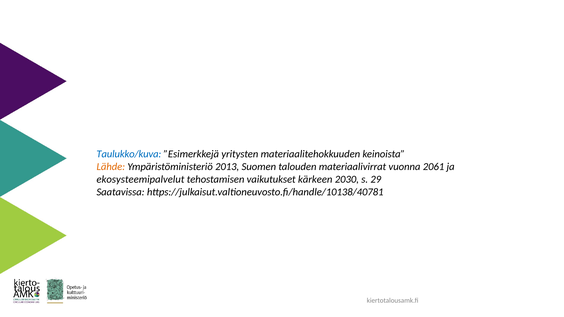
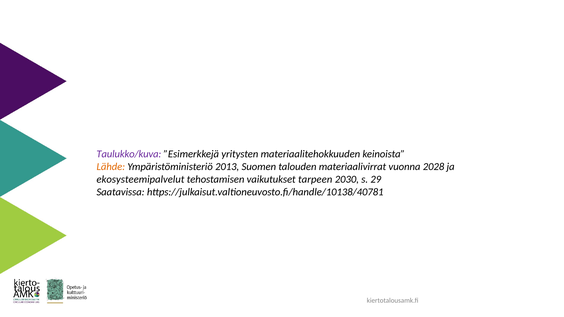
Taulukko/kuva colour: blue -> purple
2061: 2061 -> 2028
kärkeen: kärkeen -> tarpeen
